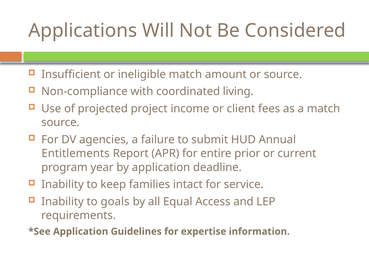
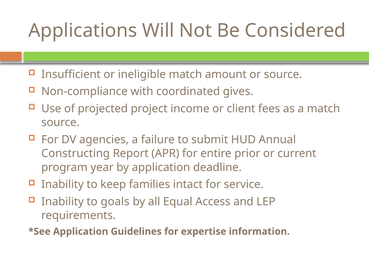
living: living -> gives
Entitlements: Entitlements -> Constructing
